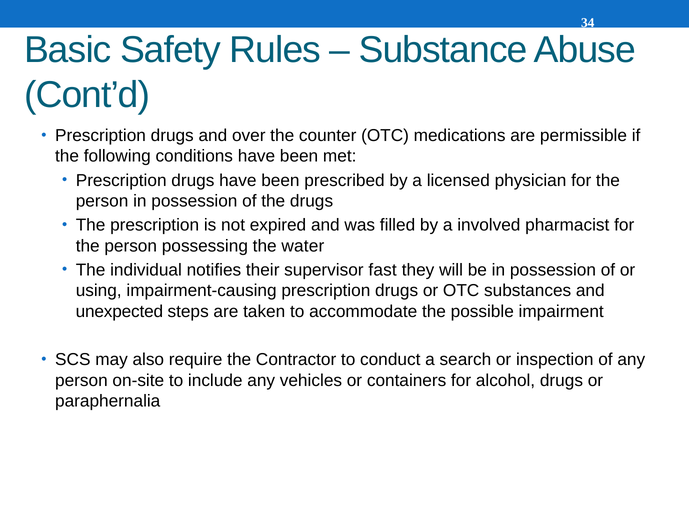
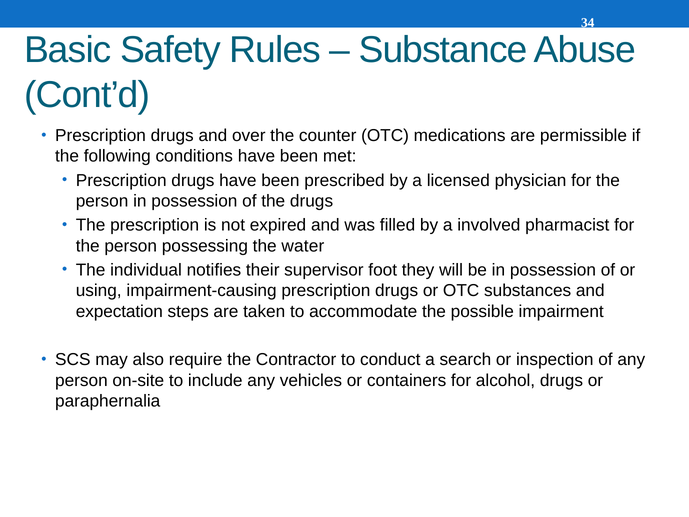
fast: fast -> foot
unexpected: unexpected -> expectation
